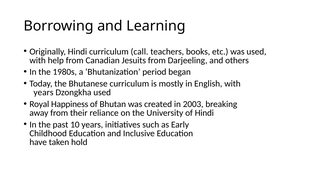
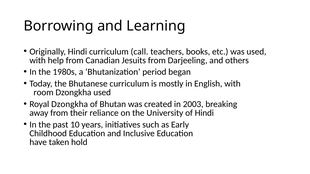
years at (43, 93): years -> room
Royal Happiness: Happiness -> Dzongkha
